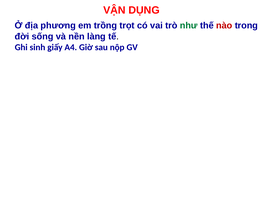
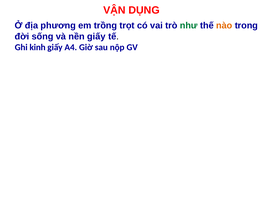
nào colour: red -> orange
nền làng: làng -> giấy
sinh: sinh -> kinh
